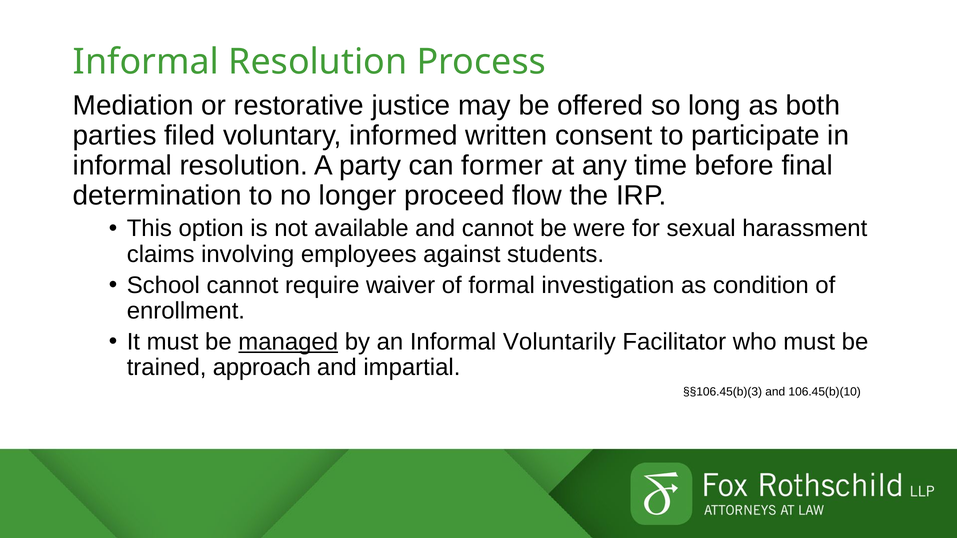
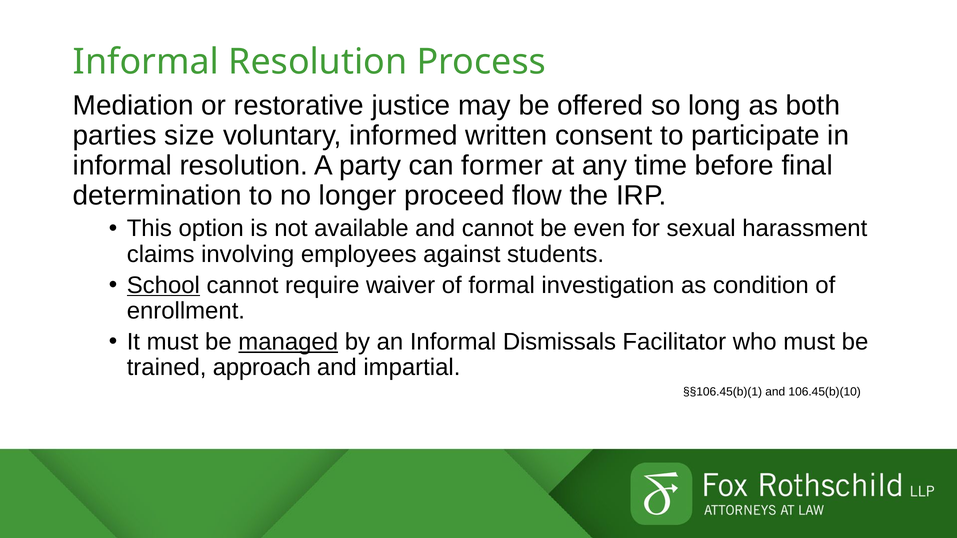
filed: filed -> size
were: were -> even
School underline: none -> present
Voluntarily: Voluntarily -> Dismissals
§§106.45(b)(3: §§106.45(b)(3 -> §§106.45(b)(1
